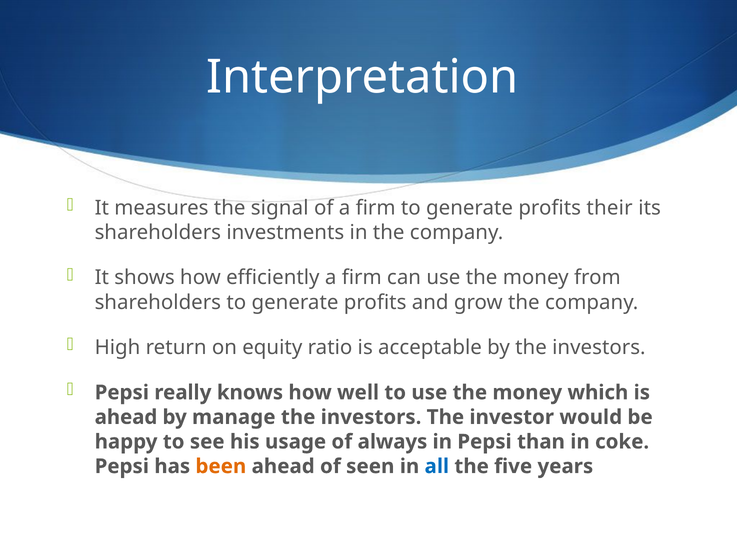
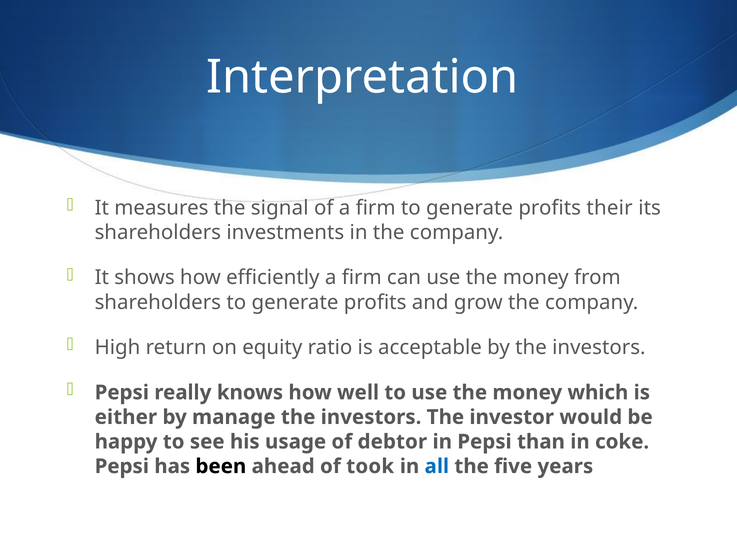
ahead at (126, 417): ahead -> either
always: always -> debtor
been colour: orange -> black
seen: seen -> took
